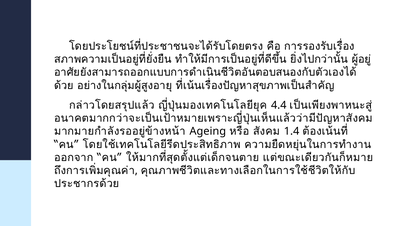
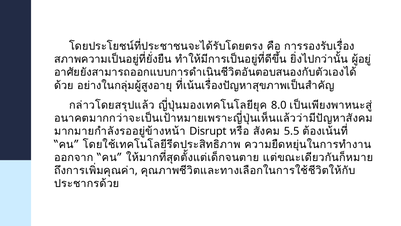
4.4: 4.4 -> 8.0
Ageing: Ageing -> Disrupt
1.4: 1.4 -> 5.5
